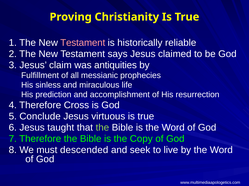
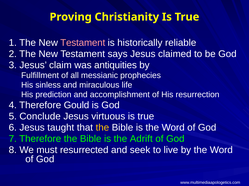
Cross: Cross -> Gould
the at (102, 128) colour: light green -> yellow
Copy: Copy -> Adrift
descended: descended -> resurrected
